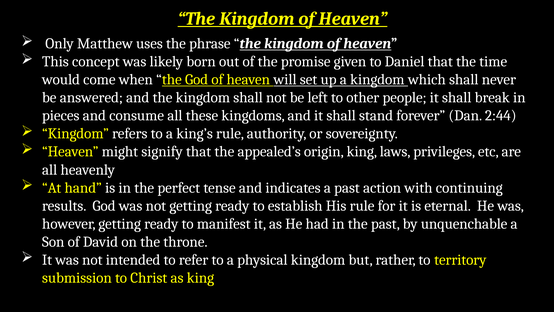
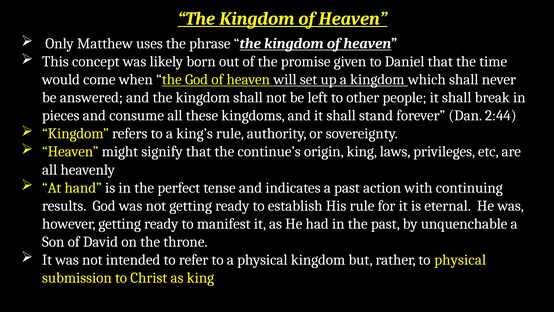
appealed’s: appealed’s -> continue’s
to territory: territory -> physical
